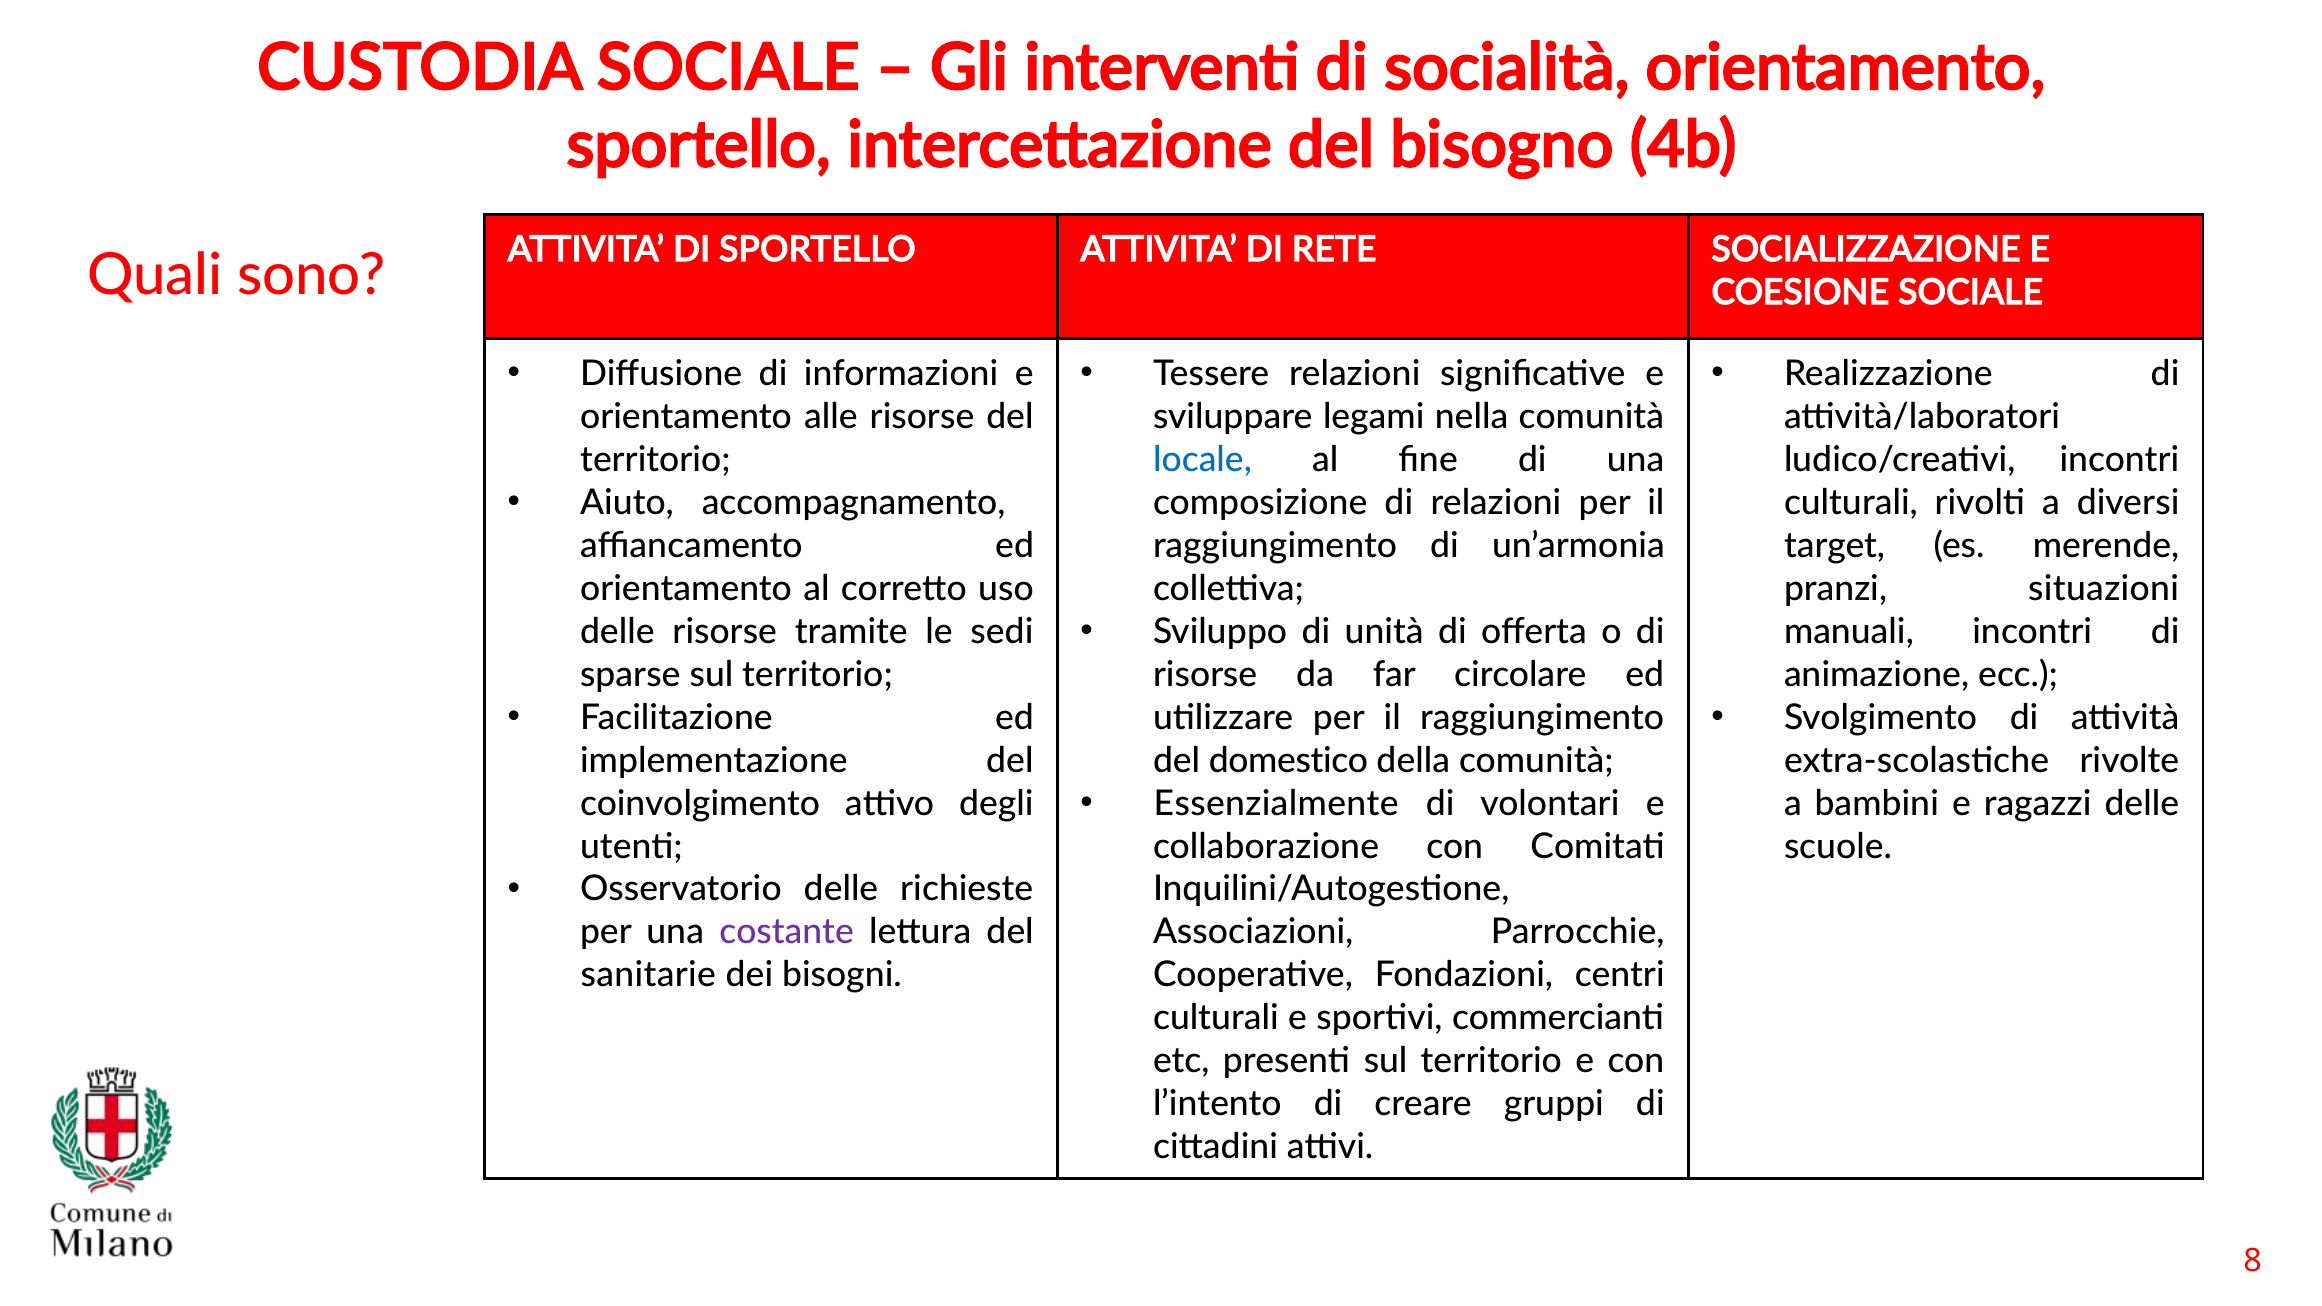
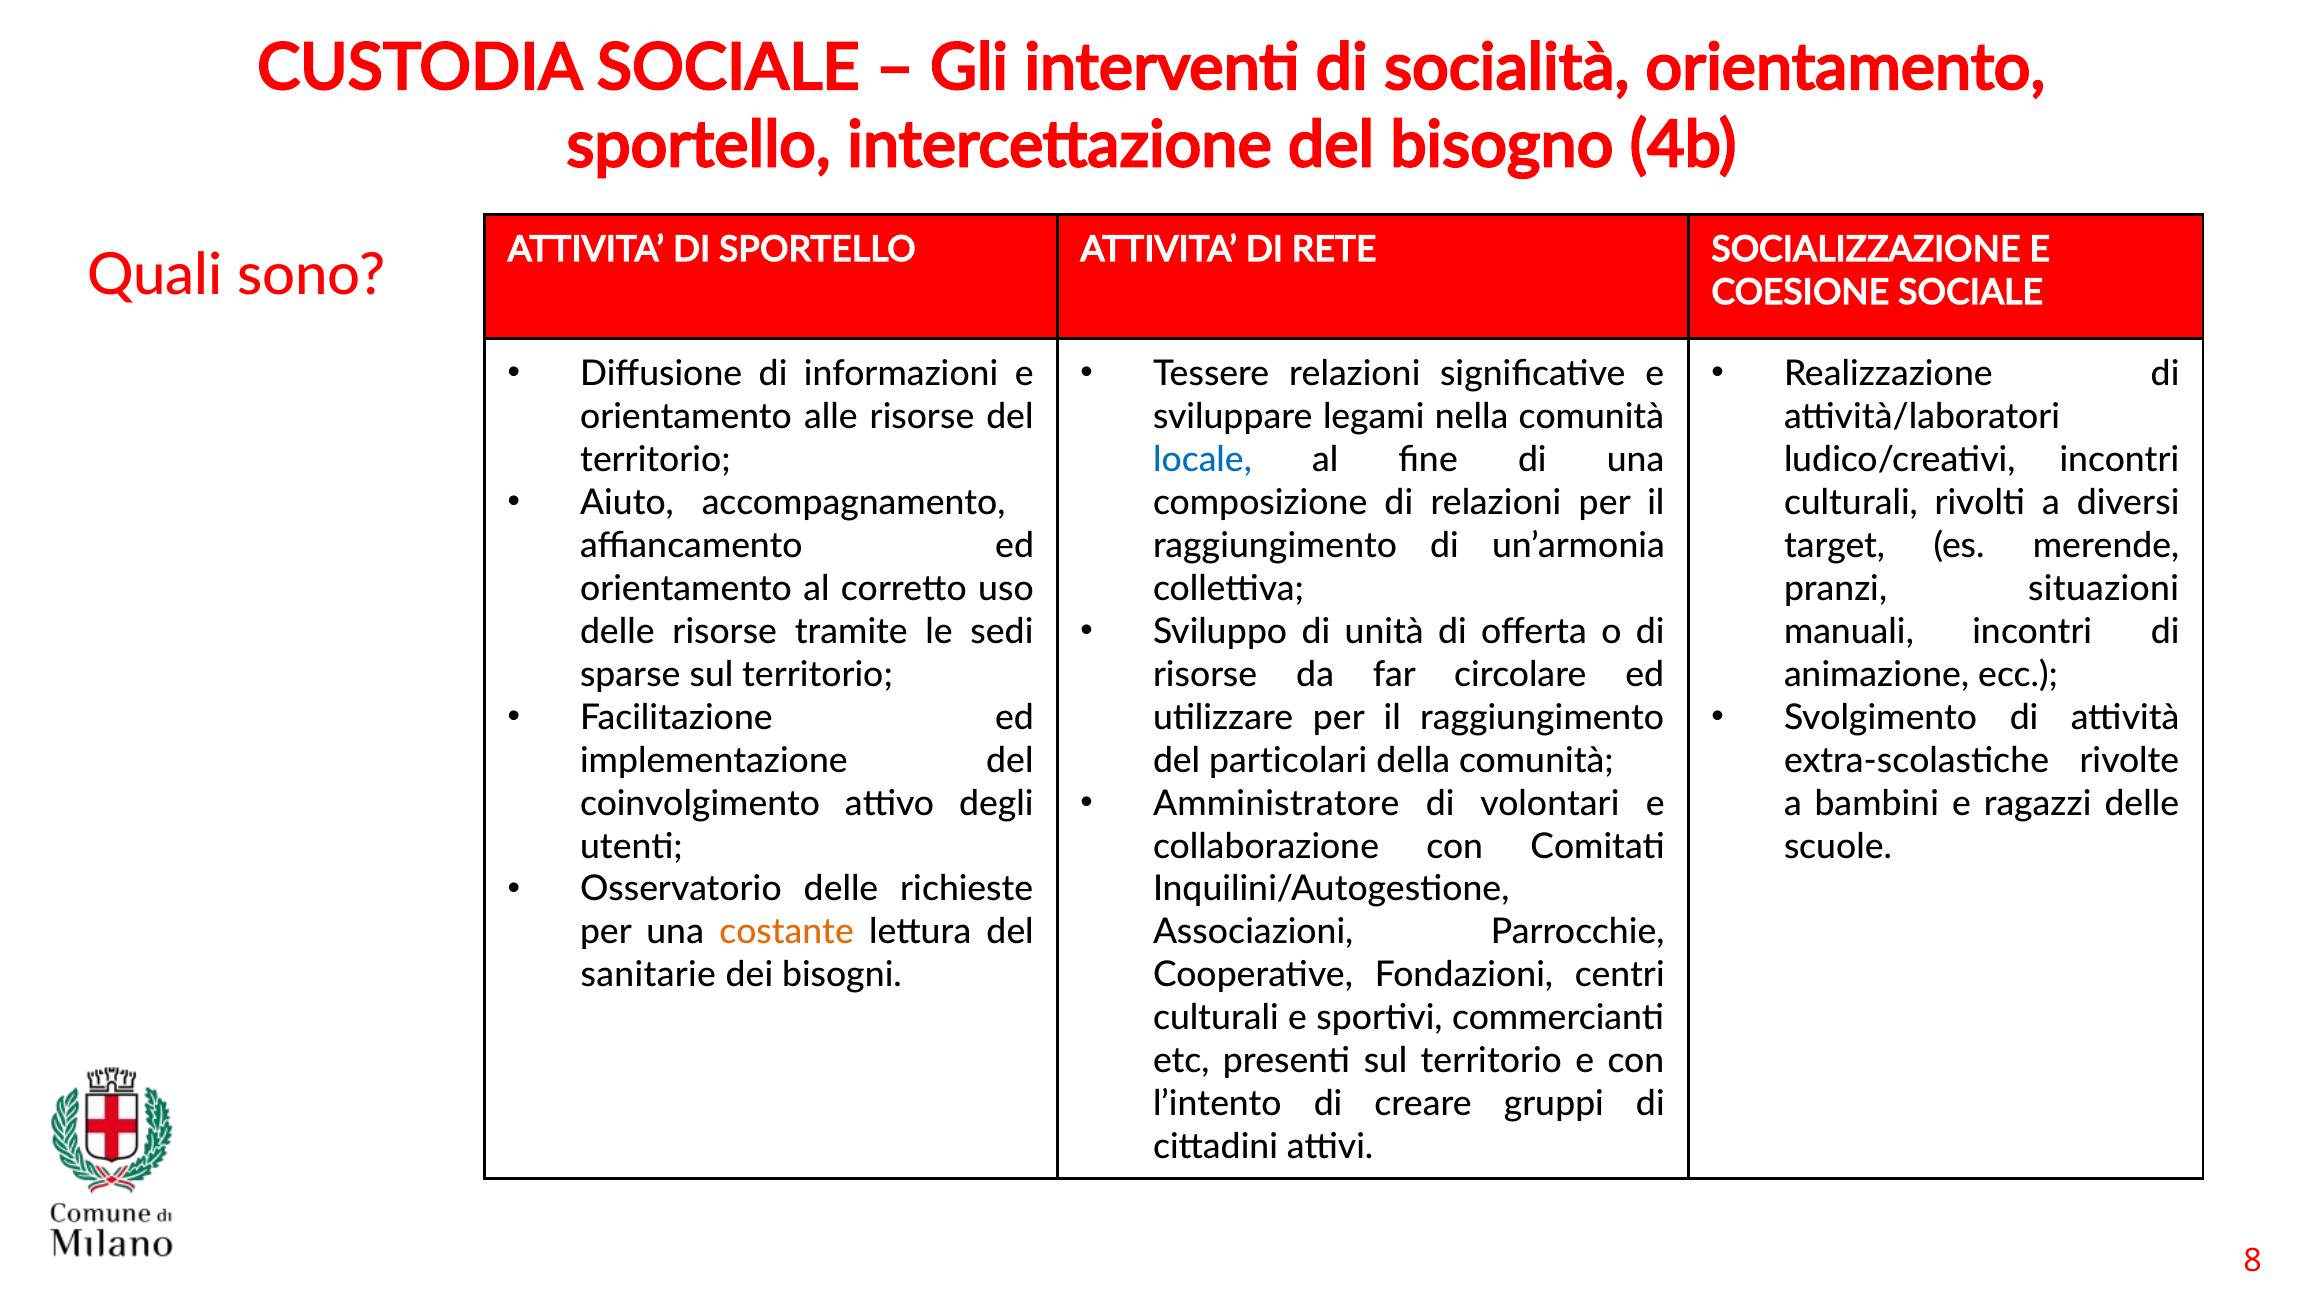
domestico: domestico -> particolari
Essenzialmente: Essenzialmente -> Amministratore
costante colour: purple -> orange
